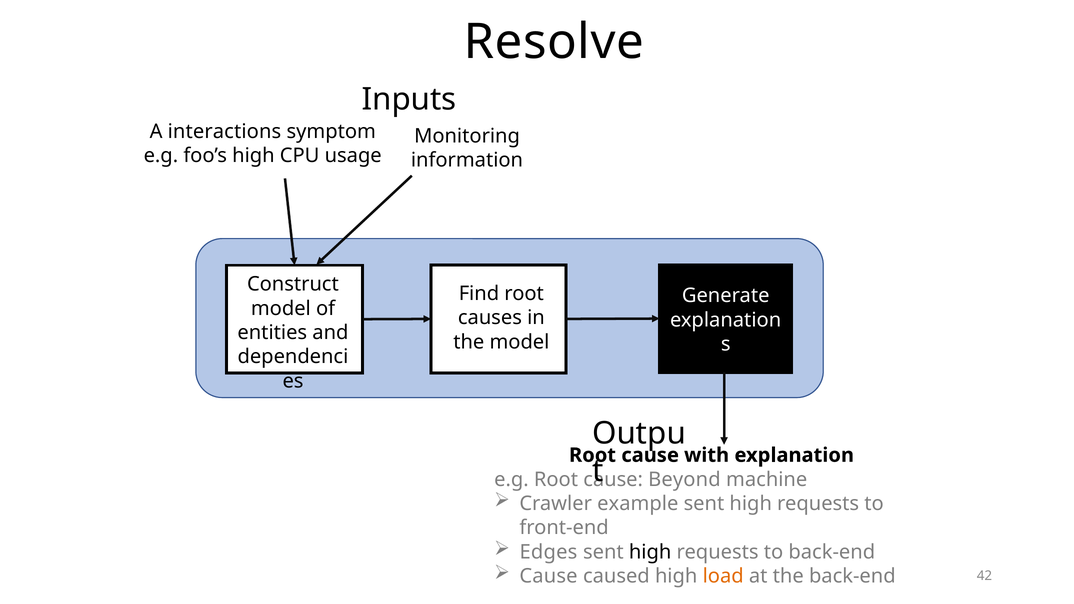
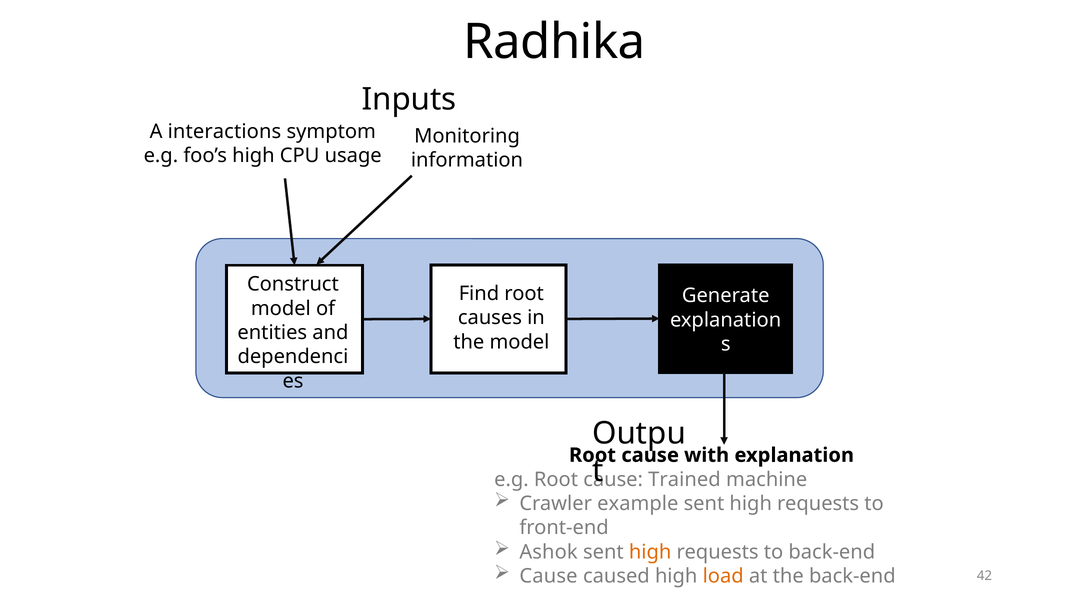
Resolve: Resolve -> Radhika
Beyond: Beyond -> Trained
Edges: Edges -> Ashok
high at (650, 552) colour: black -> orange
